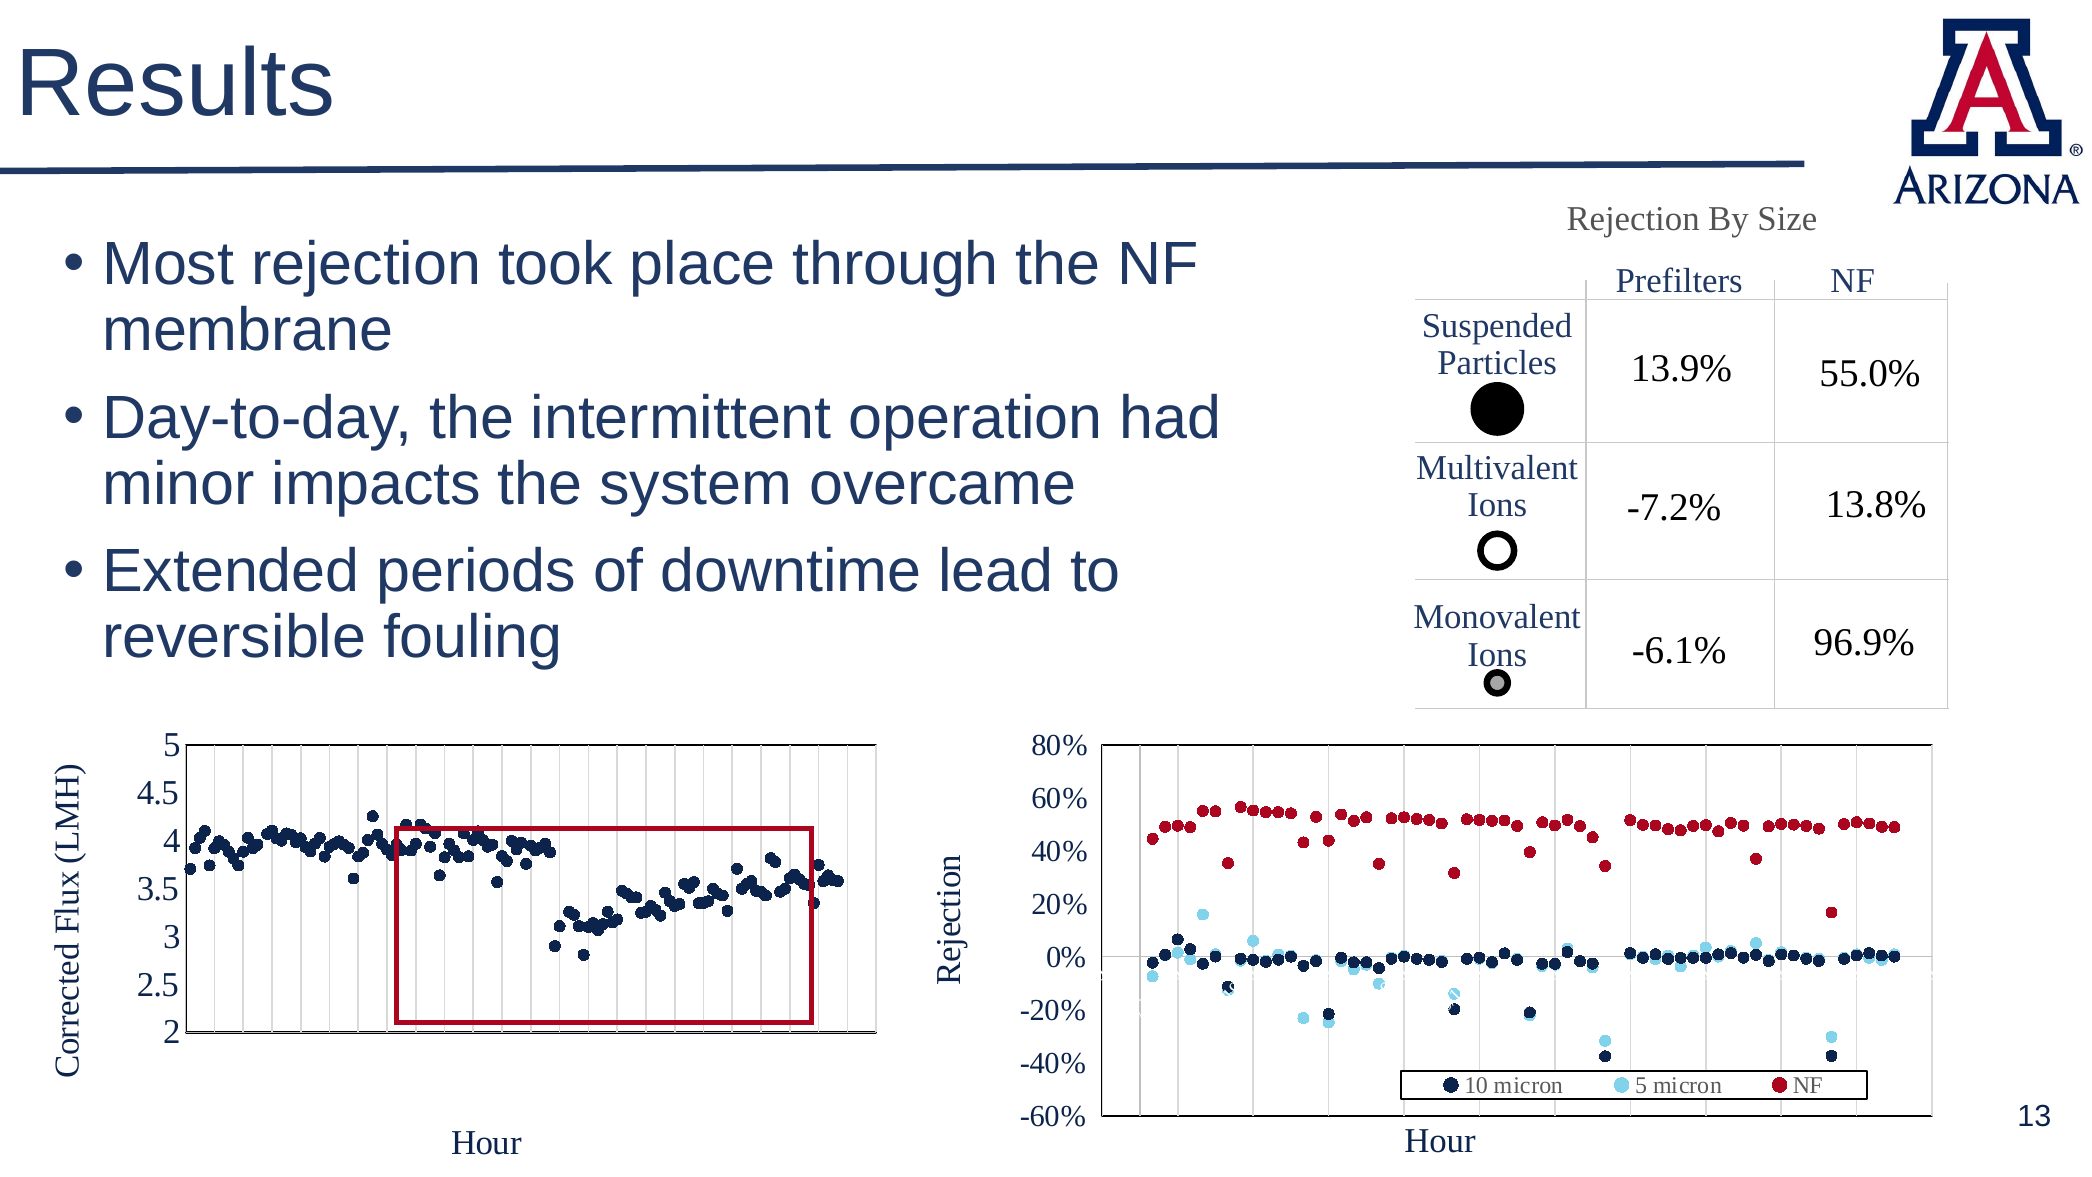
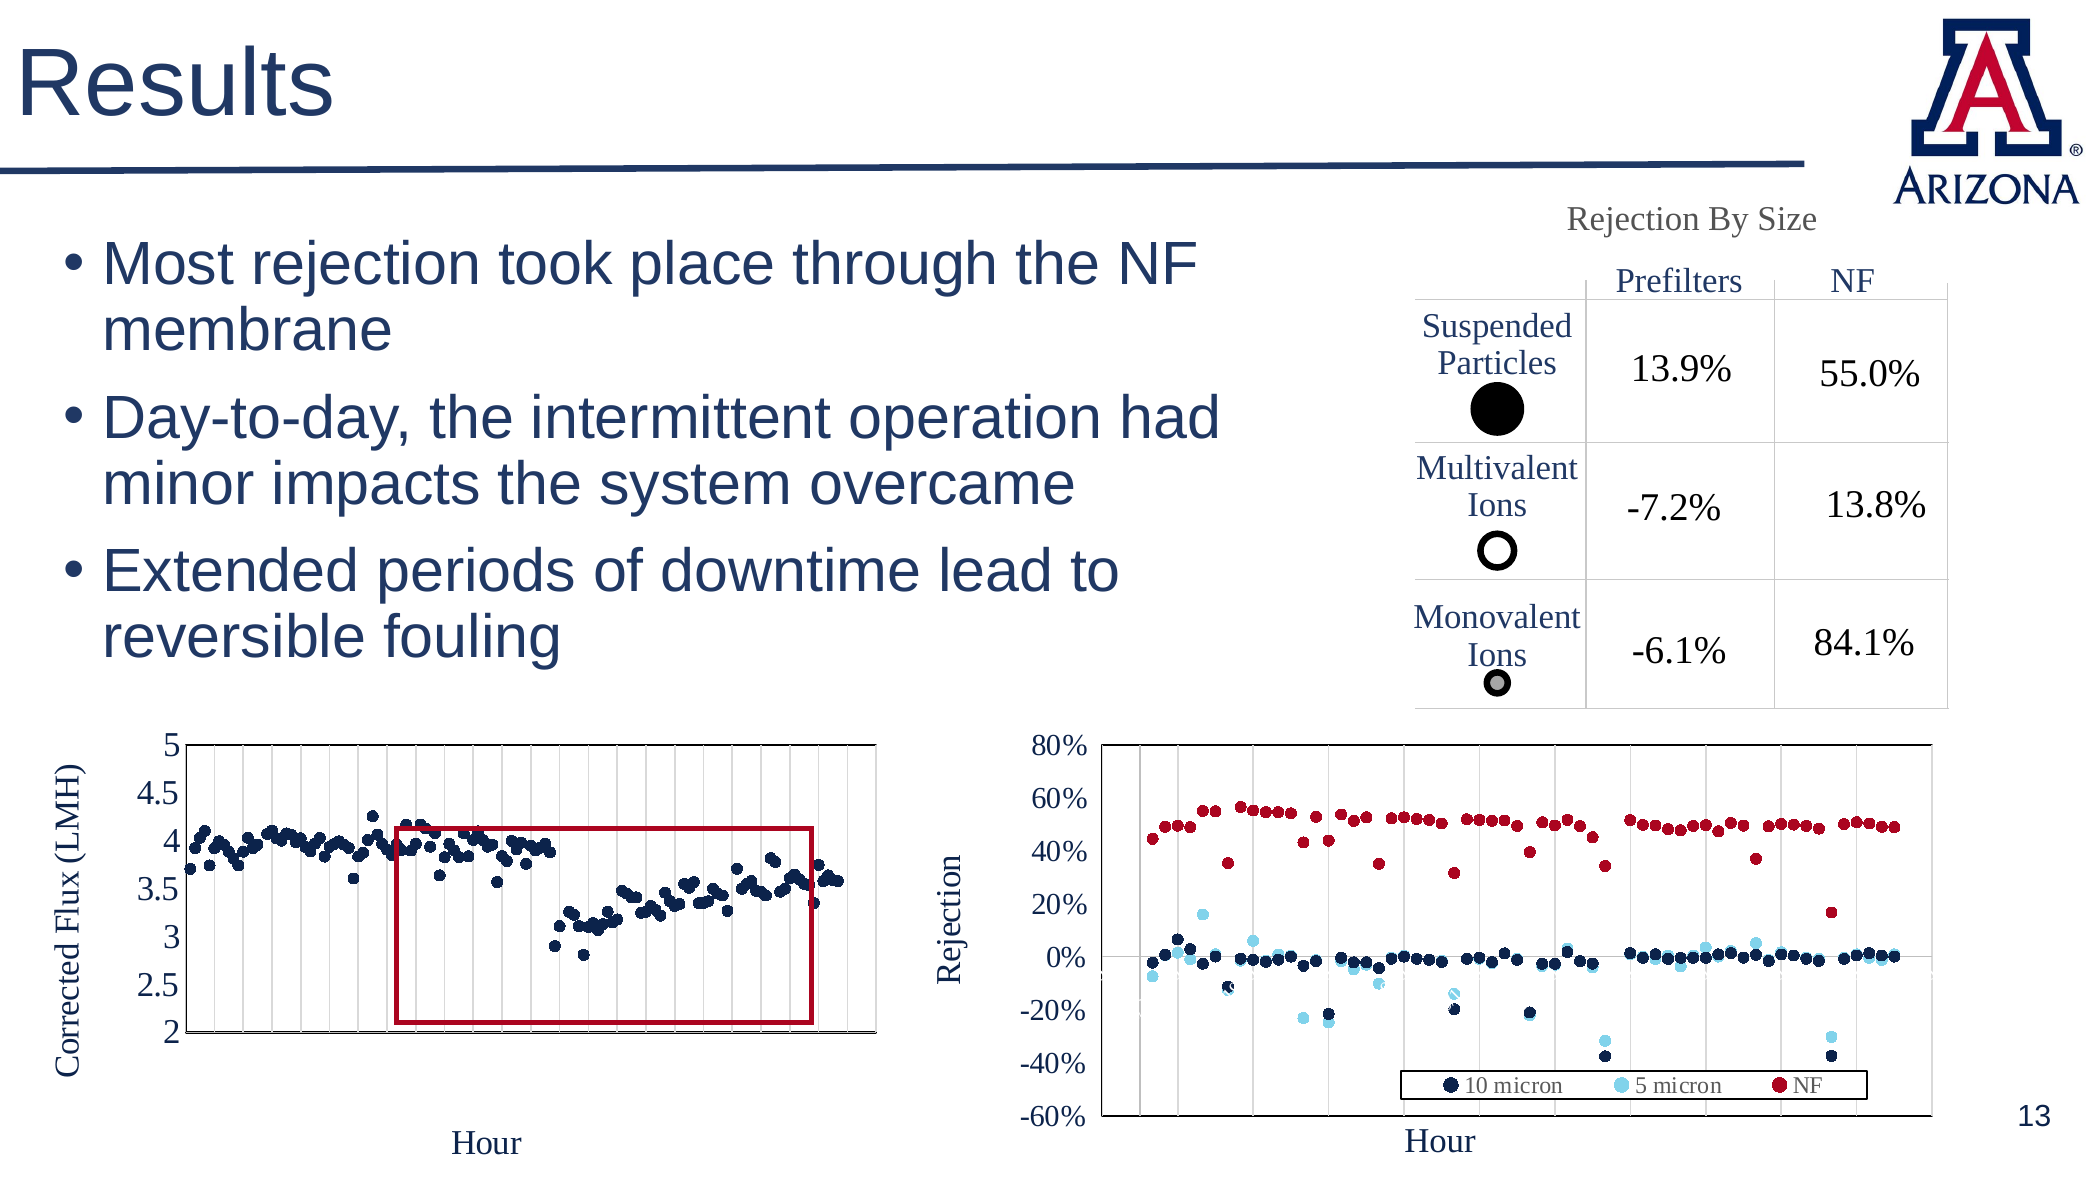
96.9%: 96.9% -> 84.1%
